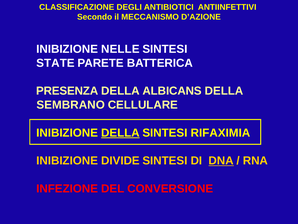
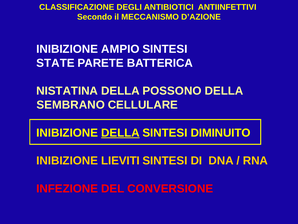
NELLE: NELLE -> AMPIO
PRESENZA: PRESENZA -> NISTATINA
ALBICANS: ALBICANS -> POSSONO
RIFAXIMIA: RIFAXIMIA -> DIMINUITO
DIVIDE: DIVIDE -> LIEVITI
DNA underline: present -> none
